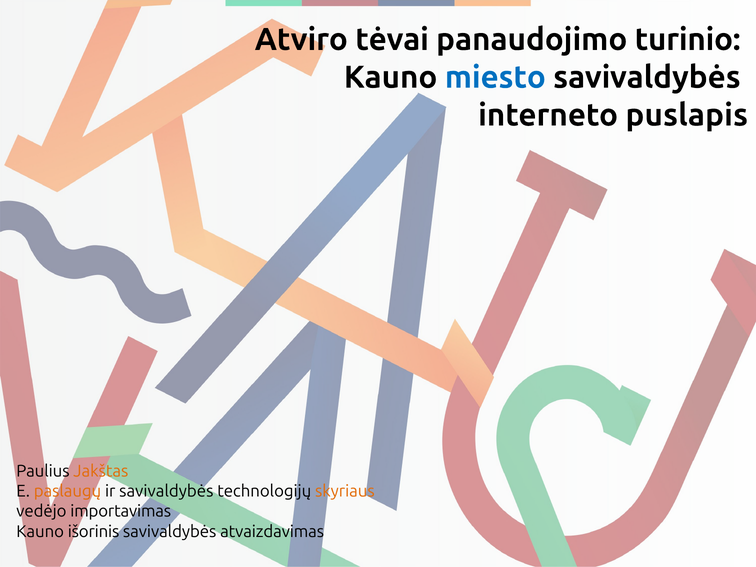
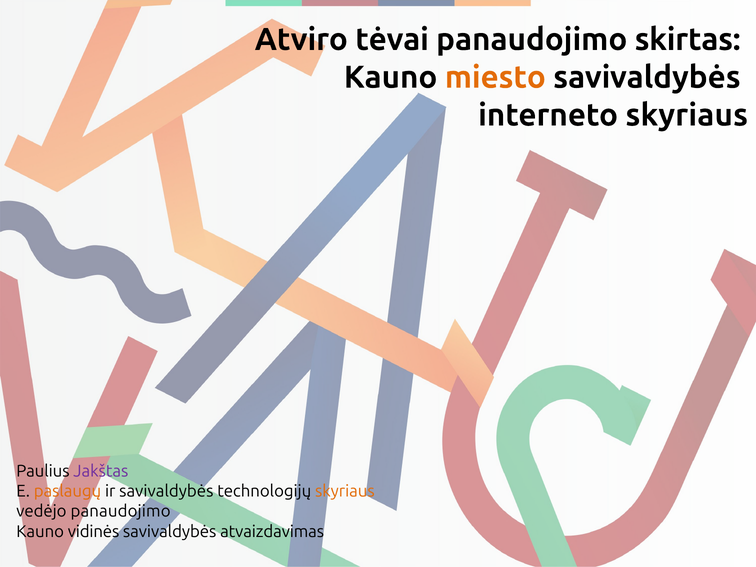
turinio: turinio -> skirtas
miesto colour: blue -> orange
interneto puslapis: puslapis -> skyriaus
Jakštas colour: orange -> purple
vedėjo importavimas: importavimas -> panaudojimo
išorinis: išorinis -> vidinės
